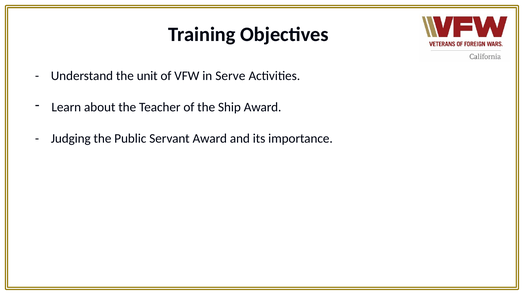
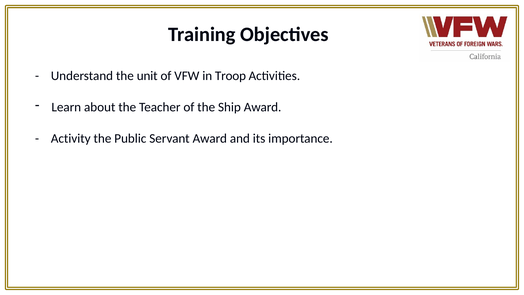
Serve: Serve -> Troop
Judging: Judging -> Activity
